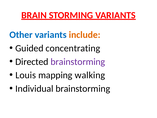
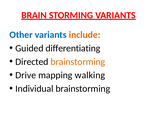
concentrating: concentrating -> differentiating
brainstorming at (78, 62) colour: purple -> orange
Louis: Louis -> Drive
